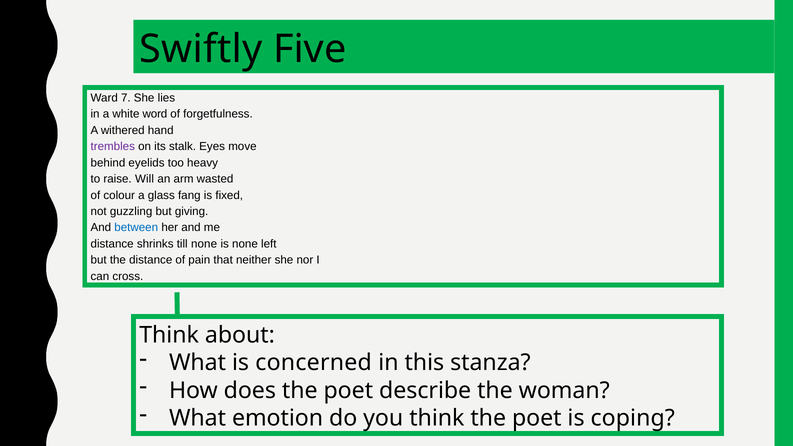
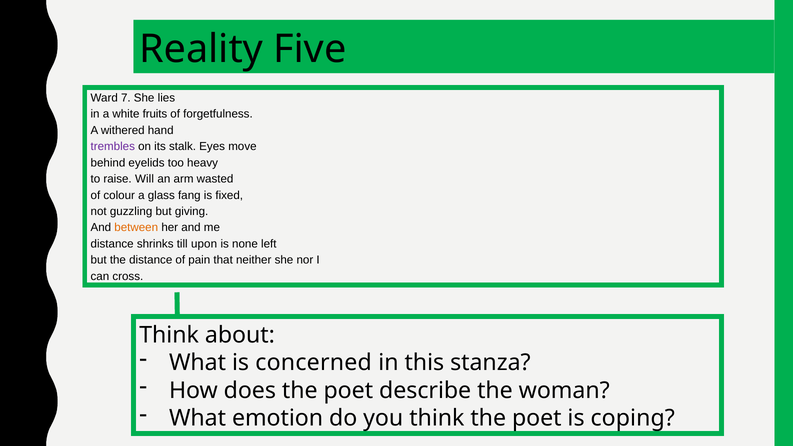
Swiftly: Swiftly -> Reality
word: word -> fruits
between colour: blue -> orange
till none: none -> upon
